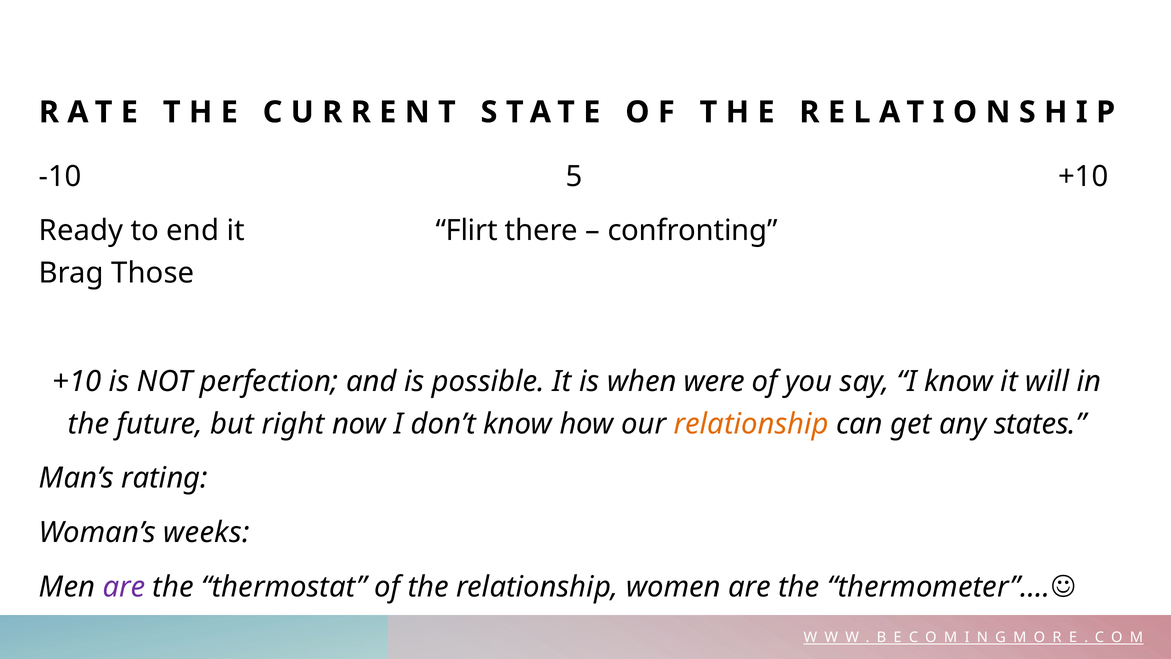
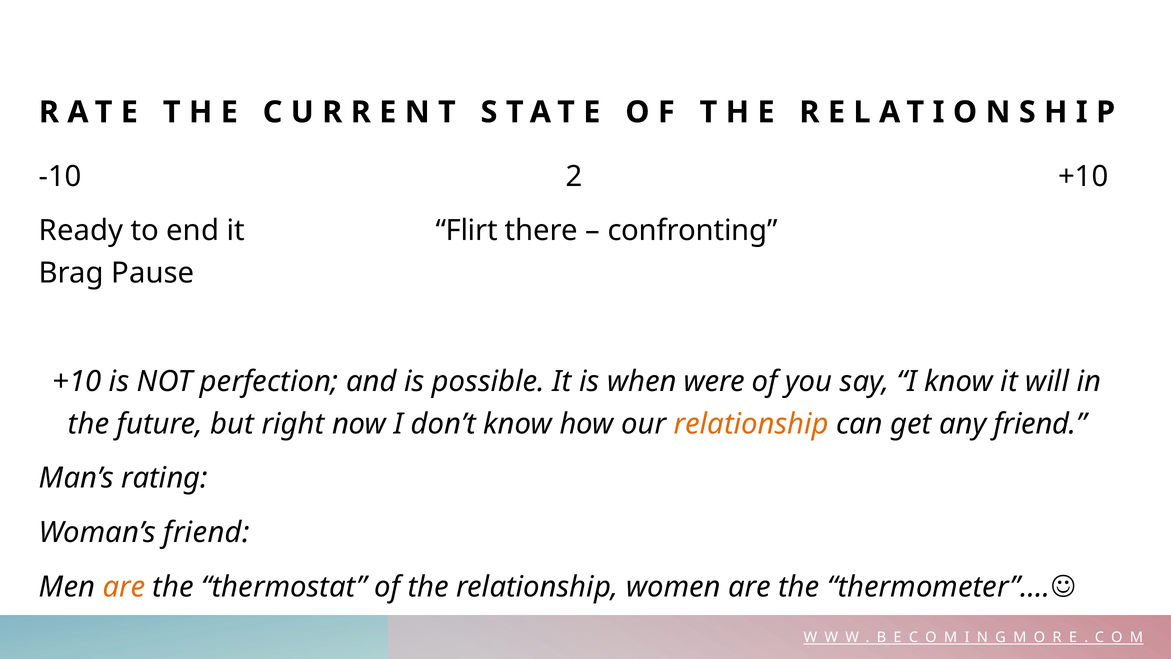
5: 5 -> 2
Those: Those -> Pause
any states: states -> friend
Woman’s weeks: weeks -> friend
are at (124, 587) colour: purple -> orange
